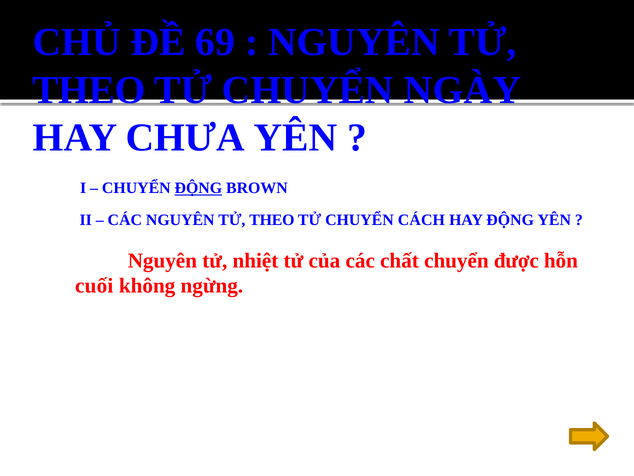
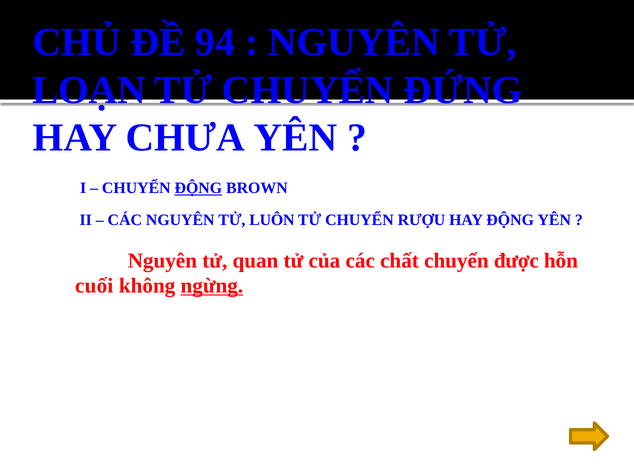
69: 69 -> 94
THEO at (89, 90): THEO -> LOẠN
NGÀY: NGÀY -> ĐỨNG
CÁC NGUYÊN TỬ THEO: THEO -> LUÔN
CÁCH: CÁCH -> RƯỢU
nhiệt: nhiệt -> quan
ngừng underline: none -> present
